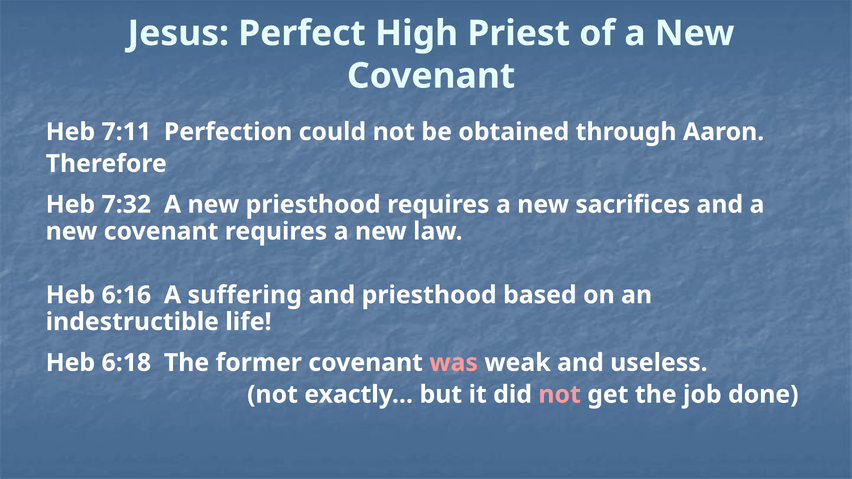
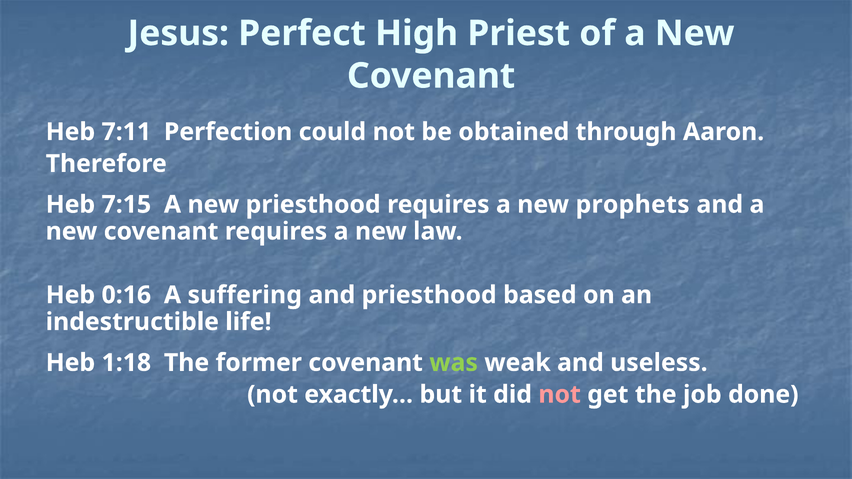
7:32: 7:32 -> 7:15
sacrifices: sacrifices -> prophets
6:16: 6:16 -> 0:16
6:18: 6:18 -> 1:18
was colour: pink -> light green
